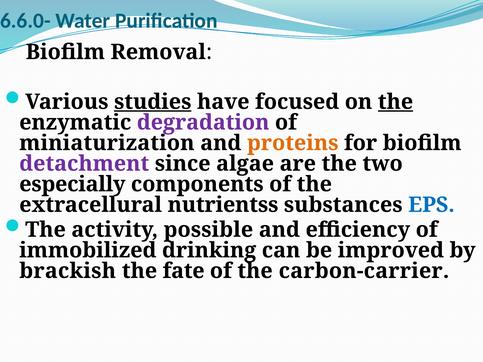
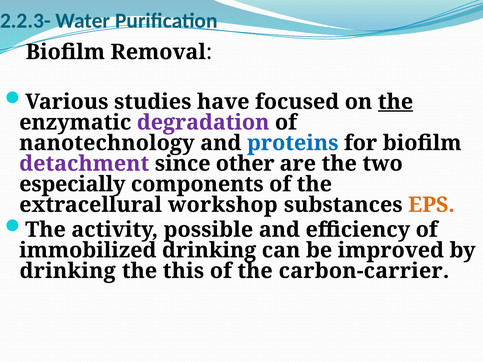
6.6.0-: 6.6.0- -> 2.2.3-
studies underline: present -> none
miniaturization: miniaturization -> nanotechnology
proteins colour: orange -> blue
algae: algae -> other
nutrientss: nutrientss -> workshop
EPS colour: blue -> orange
brackish at (68, 271): brackish -> drinking
fate: fate -> this
